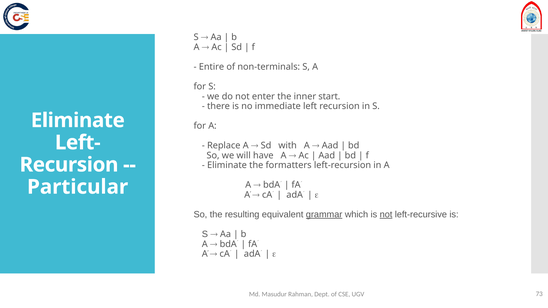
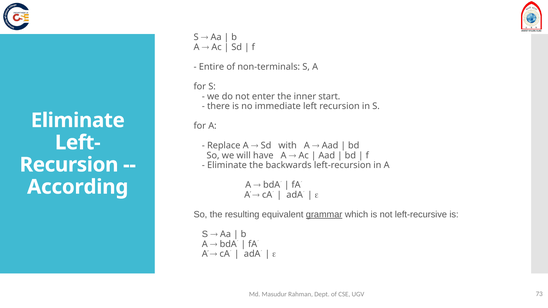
formatters: formatters -> backwards
Particular: Particular -> According
not at (386, 215) underline: present -> none
